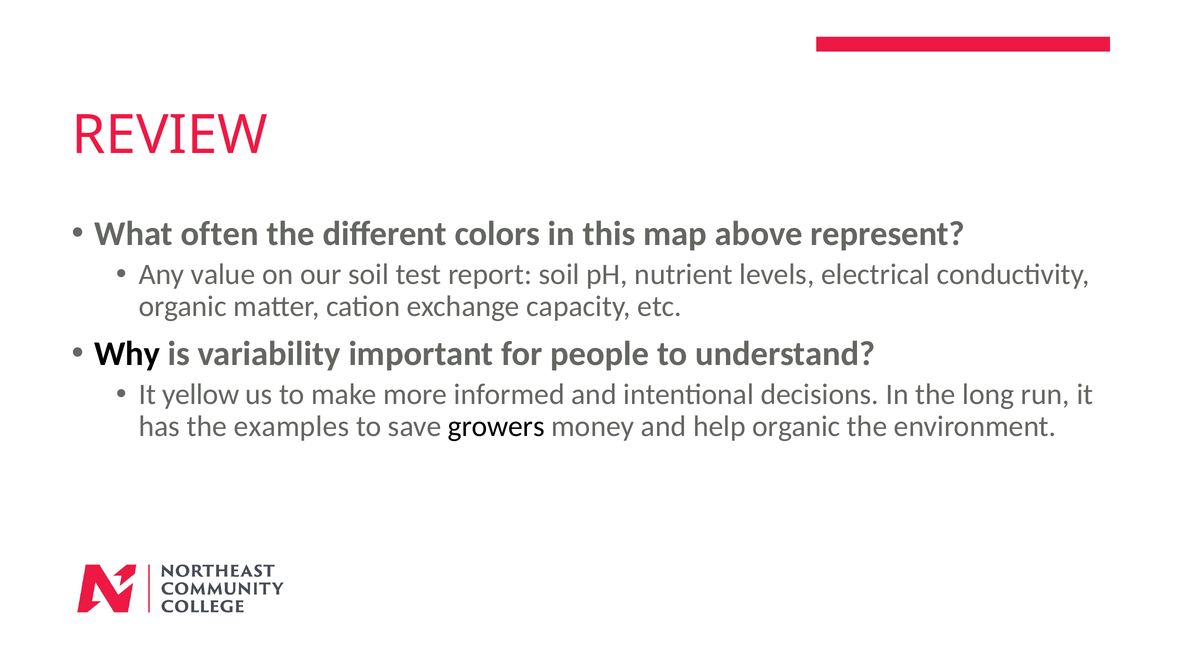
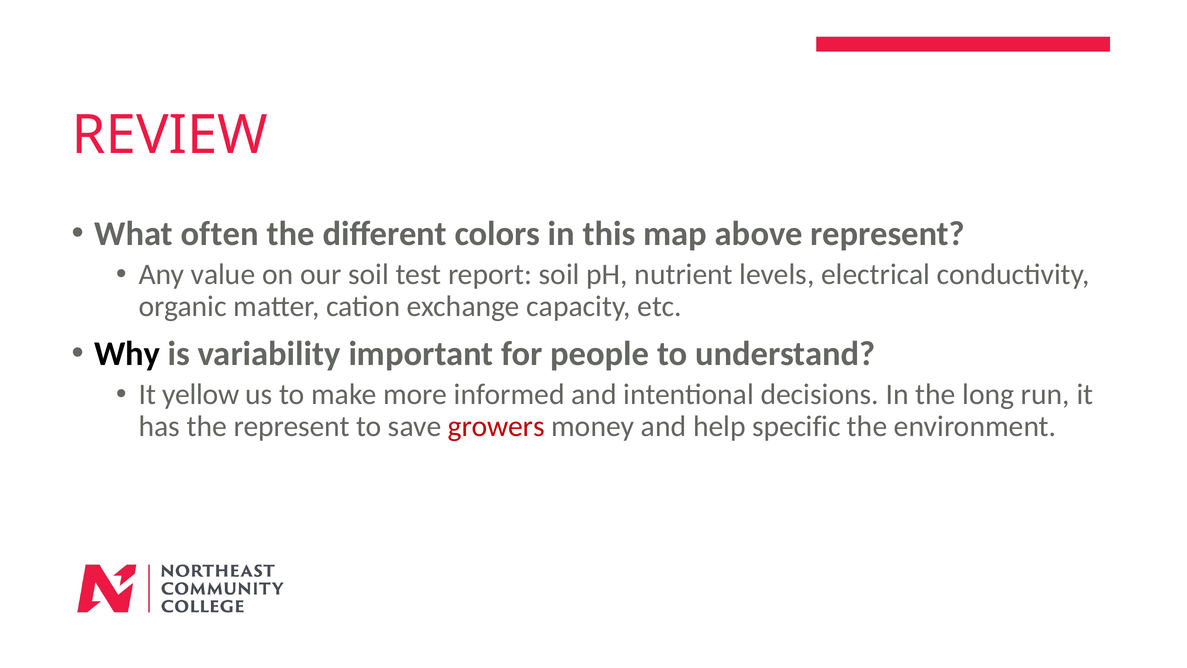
the examples: examples -> represent
growers colour: black -> red
help organic: organic -> specific
